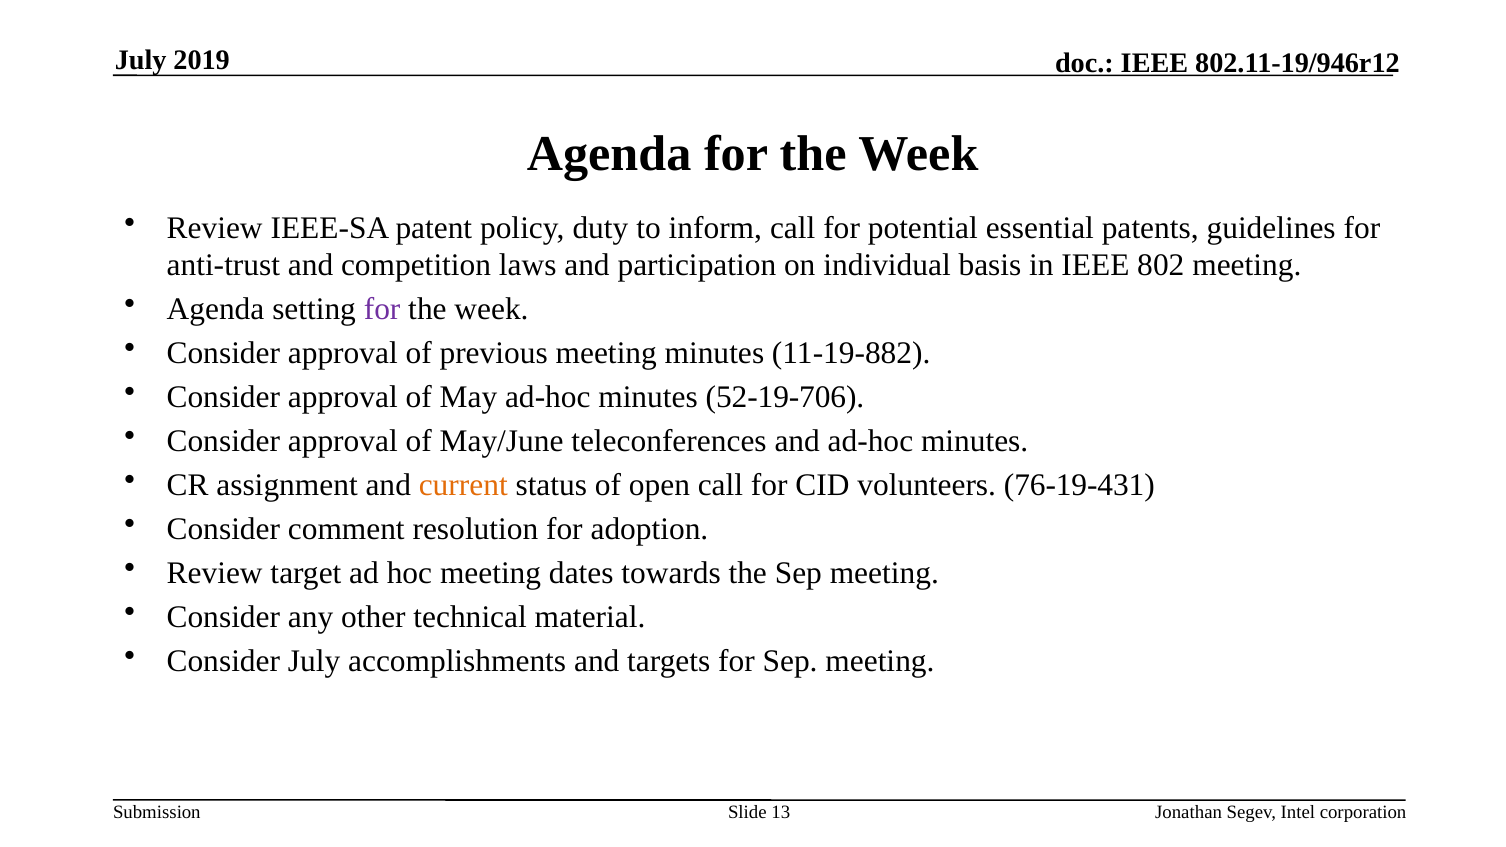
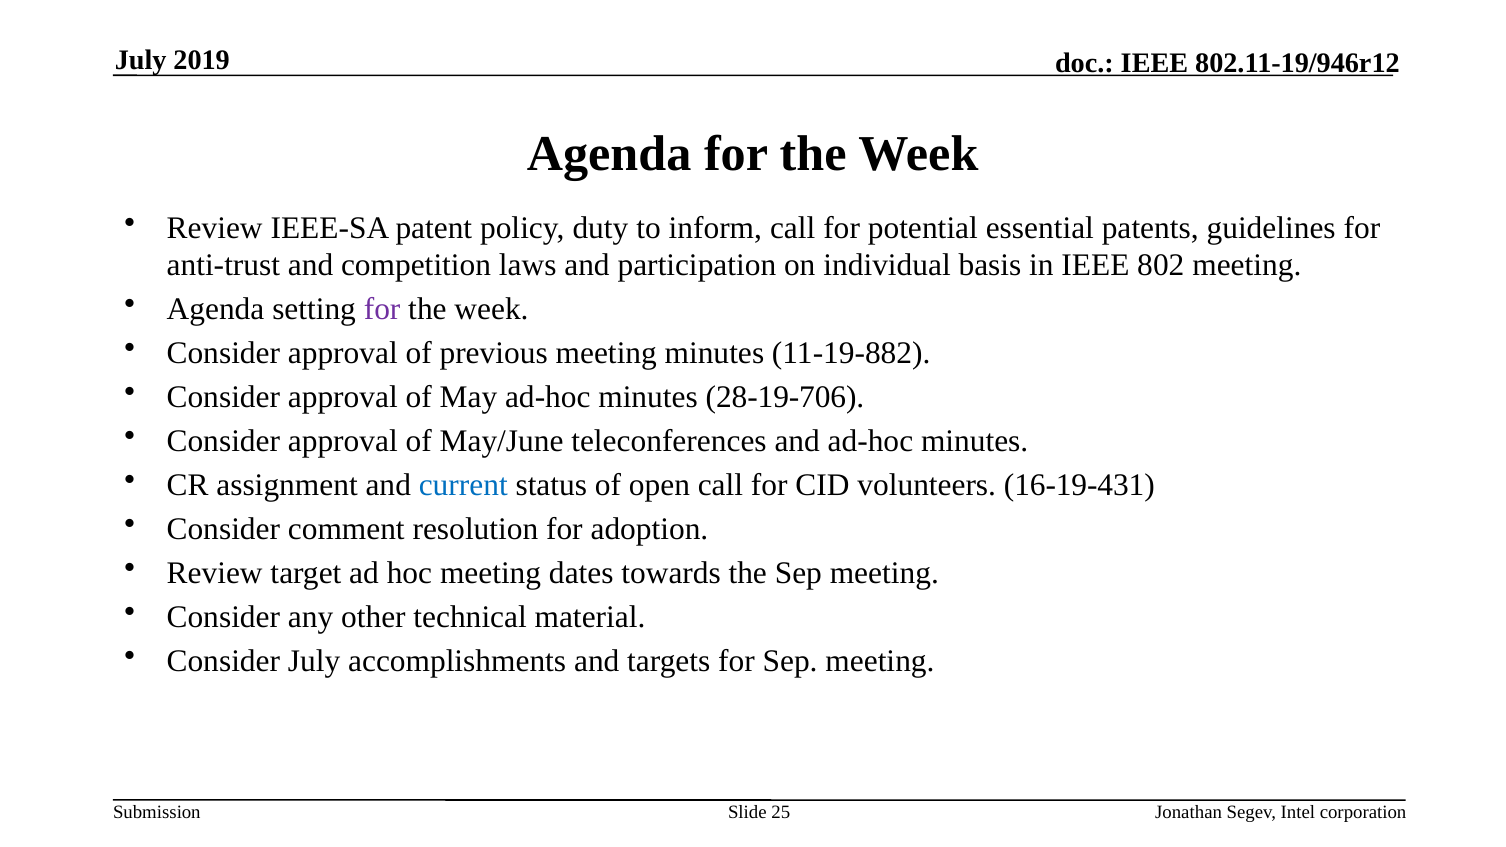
52-19-706: 52-19-706 -> 28-19-706
current colour: orange -> blue
76-19-431: 76-19-431 -> 16-19-431
13: 13 -> 25
